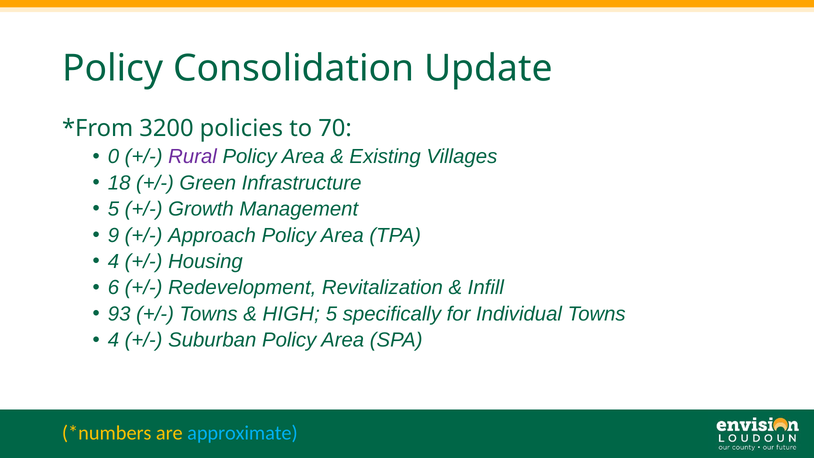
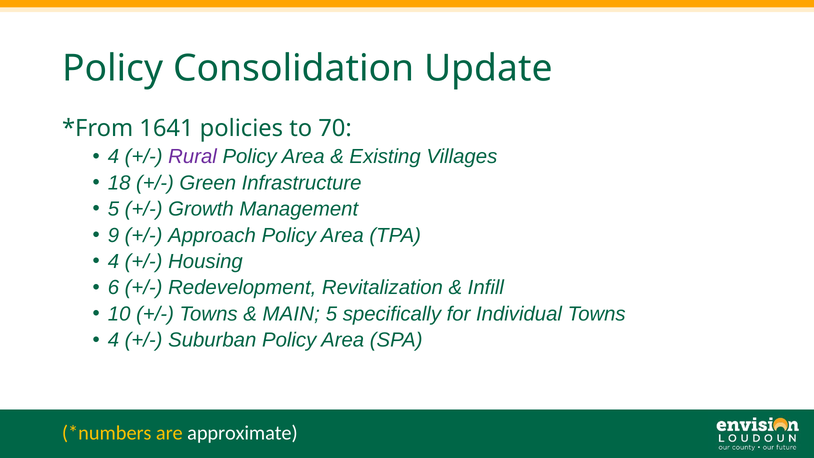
3200: 3200 -> 1641
0 at (114, 157): 0 -> 4
93: 93 -> 10
HIGH: HIGH -> MAIN
approximate colour: light blue -> white
